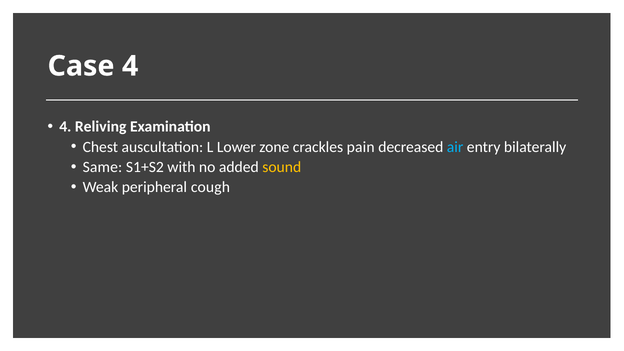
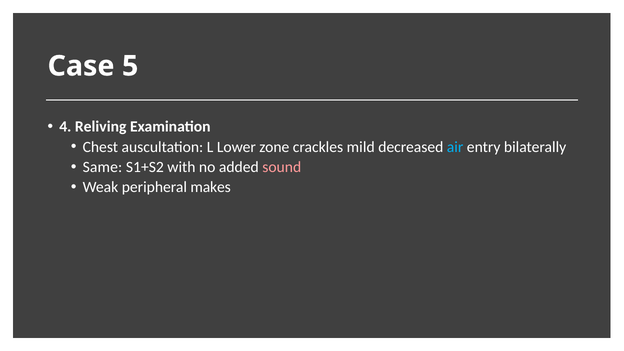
Case 4: 4 -> 5
pain: pain -> mild
sound colour: yellow -> pink
cough: cough -> makes
